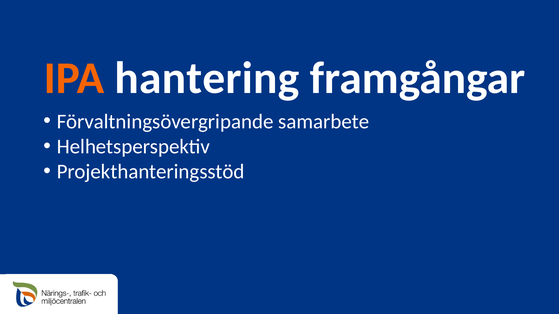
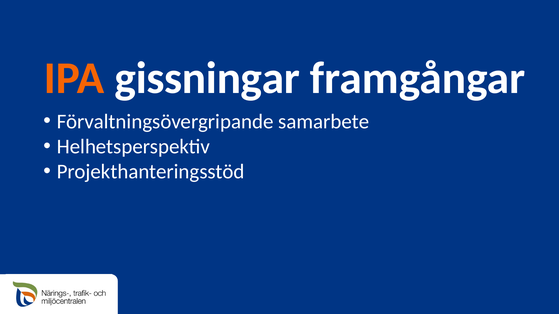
hantering: hantering -> gissningar
